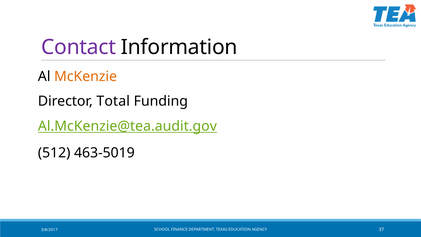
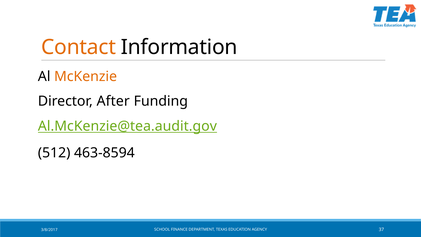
Contact colour: purple -> orange
Total: Total -> After
463-5019: 463-5019 -> 463-8594
